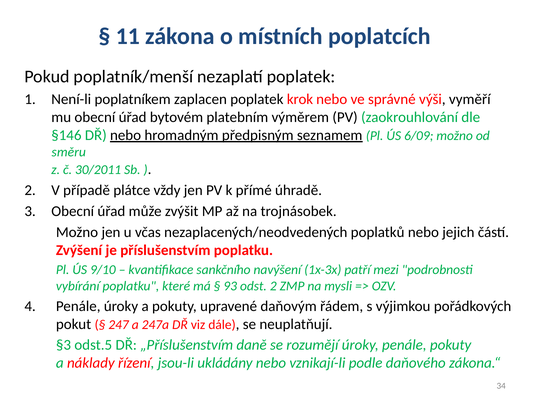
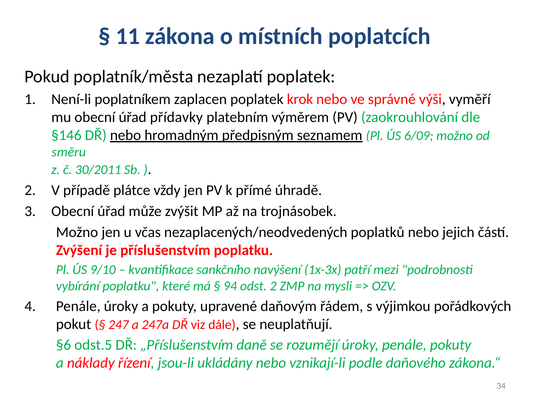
poplatník/menší: poplatník/menší -> poplatník/města
bytovém: bytovém -> přídavky
93: 93 -> 94
§3: §3 -> §6
